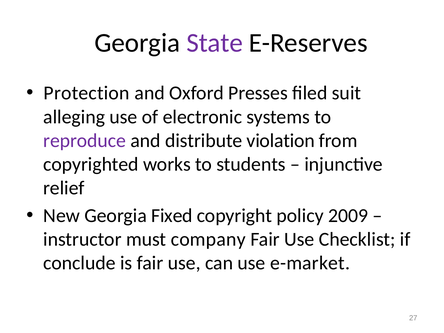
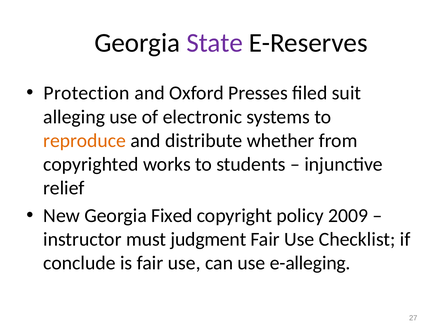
reproduce colour: purple -> orange
violation: violation -> whether
company: company -> judgment
e-market: e-market -> e-alleging
